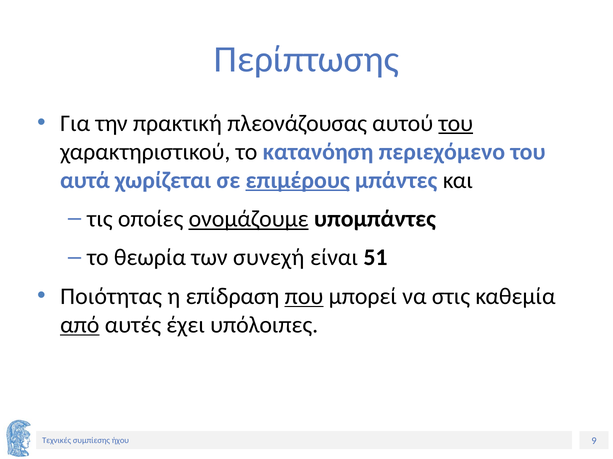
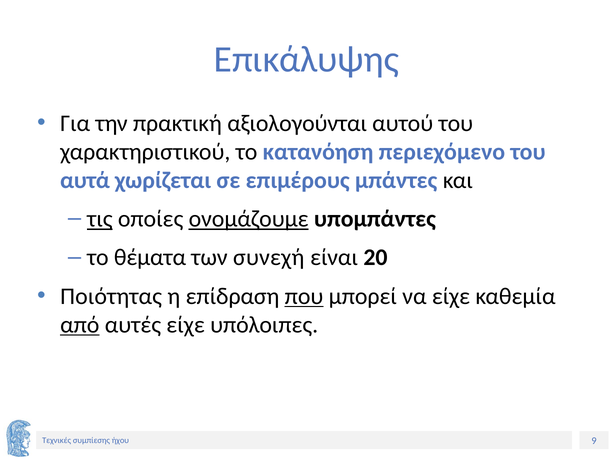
Περίπτωσης: Περίπτωσης -> Επικάλυψης
πλεονάζουσας: πλεονάζουσας -> αξιολογούνται
του at (456, 123) underline: present -> none
επιμέρους underline: present -> none
τις underline: none -> present
θεωρία: θεωρία -> θέματα
51: 51 -> 20
να στις: στις -> είχε
αυτές έχει: έχει -> είχε
